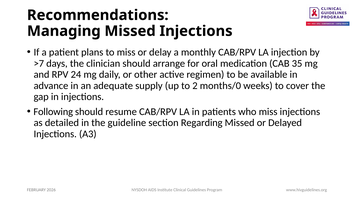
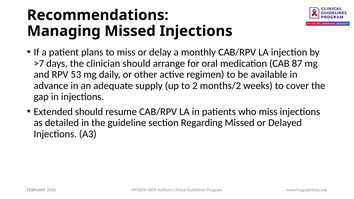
35: 35 -> 87
24: 24 -> 53
months/0: months/0 -> months/2
Following: Following -> Extended
